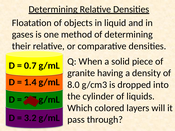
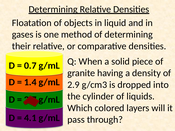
8.0: 8.0 -> 2.9
3.2: 3.2 -> 4.1
